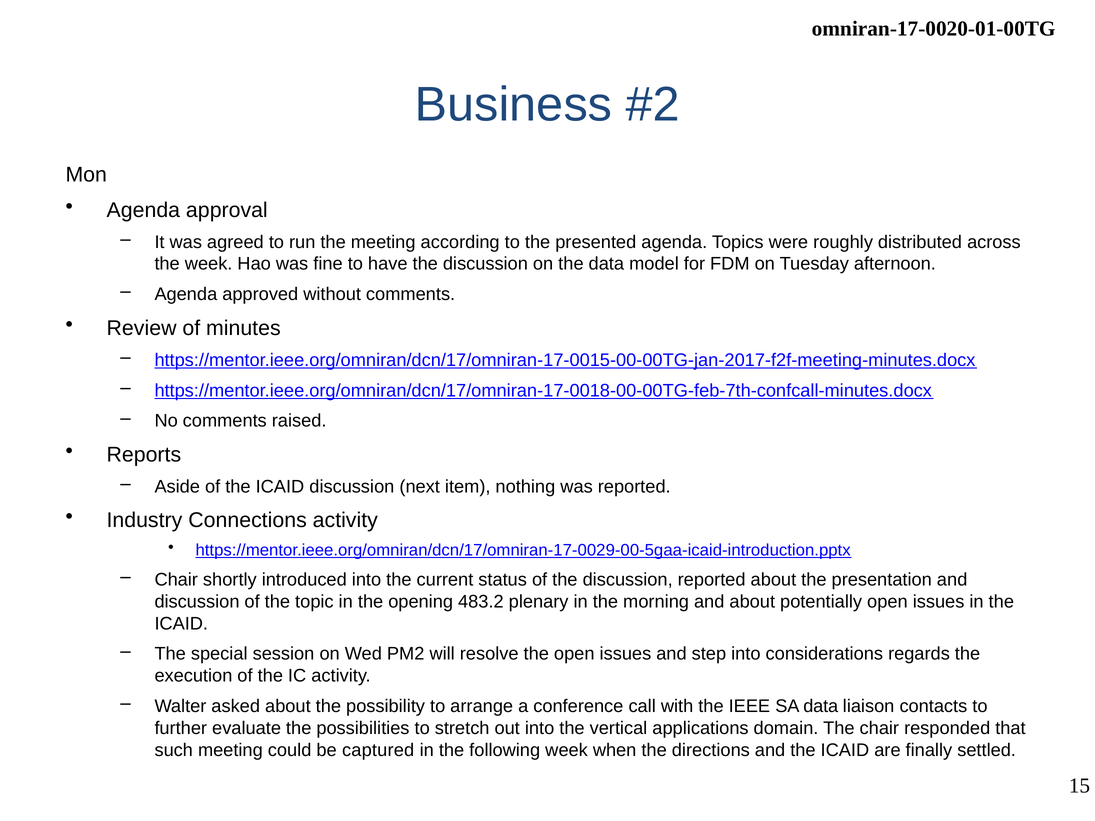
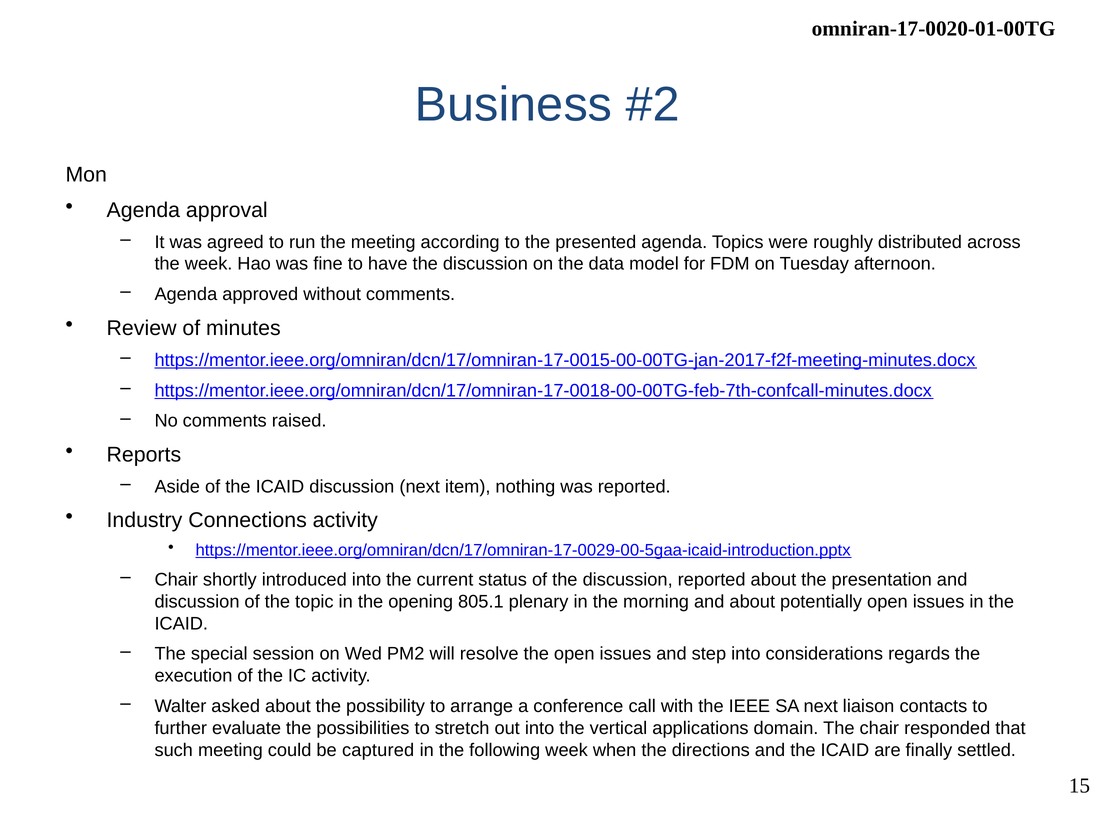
483.2: 483.2 -> 805.1
SA data: data -> next
